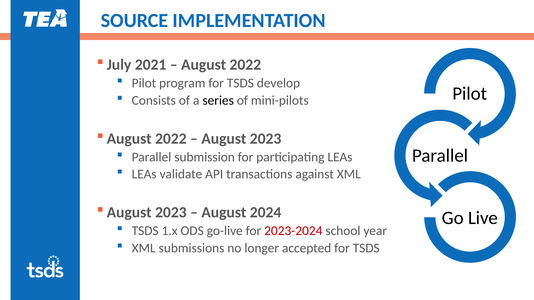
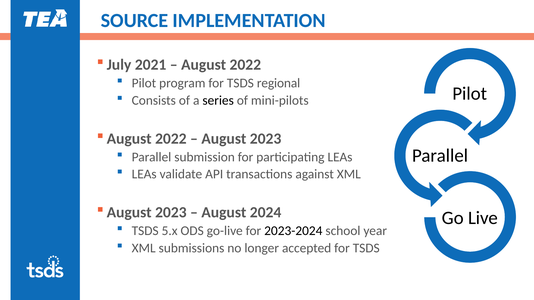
develop: develop -> regional
1.x: 1.x -> 5.x
2023-2024 colour: red -> black
